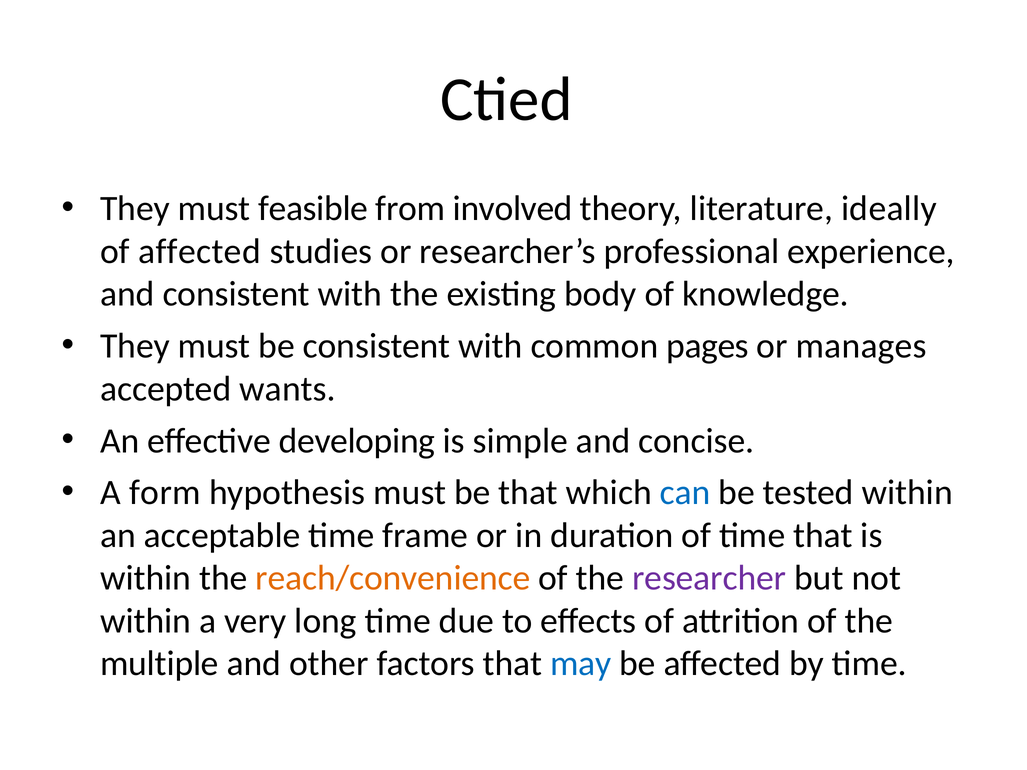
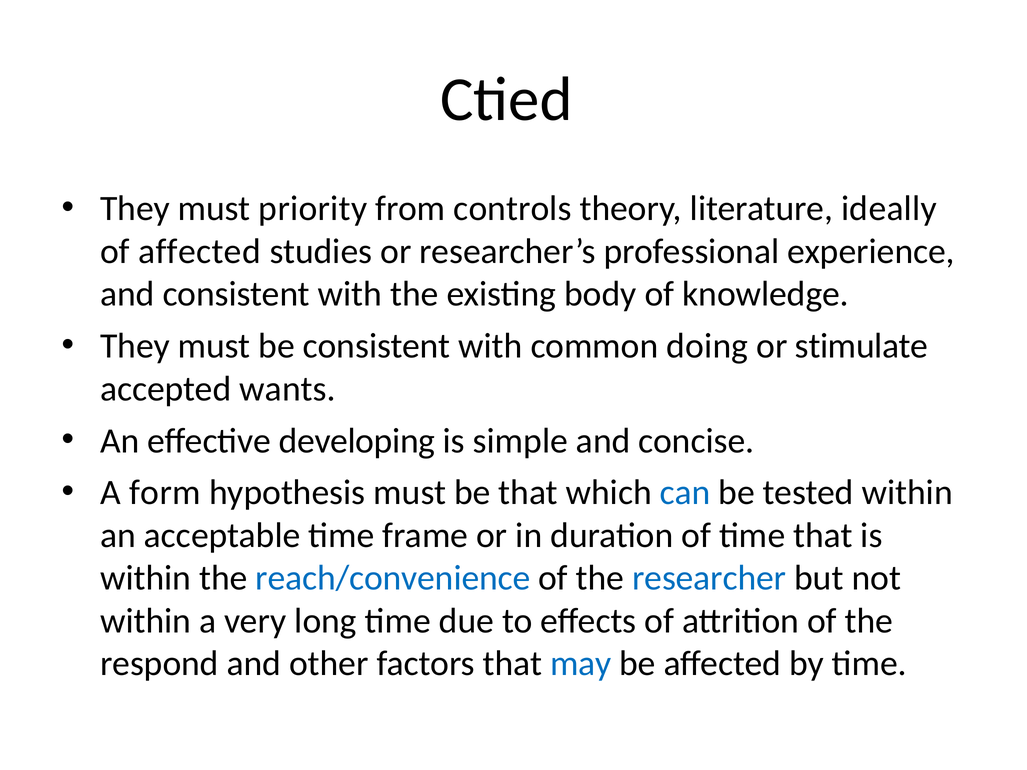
feasible: feasible -> priority
involved: involved -> controls
pages: pages -> doing
manages: manages -> stimulate
reach/convenience colour: orange -> blue
researcher colour: purple -> blue
multiple: multiple -> respond
